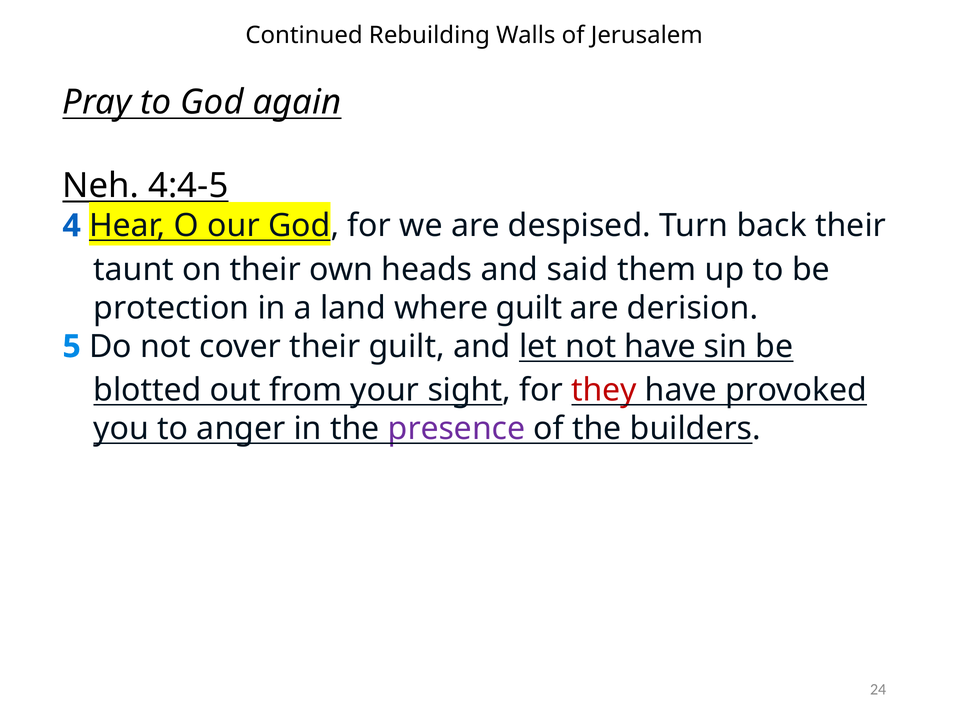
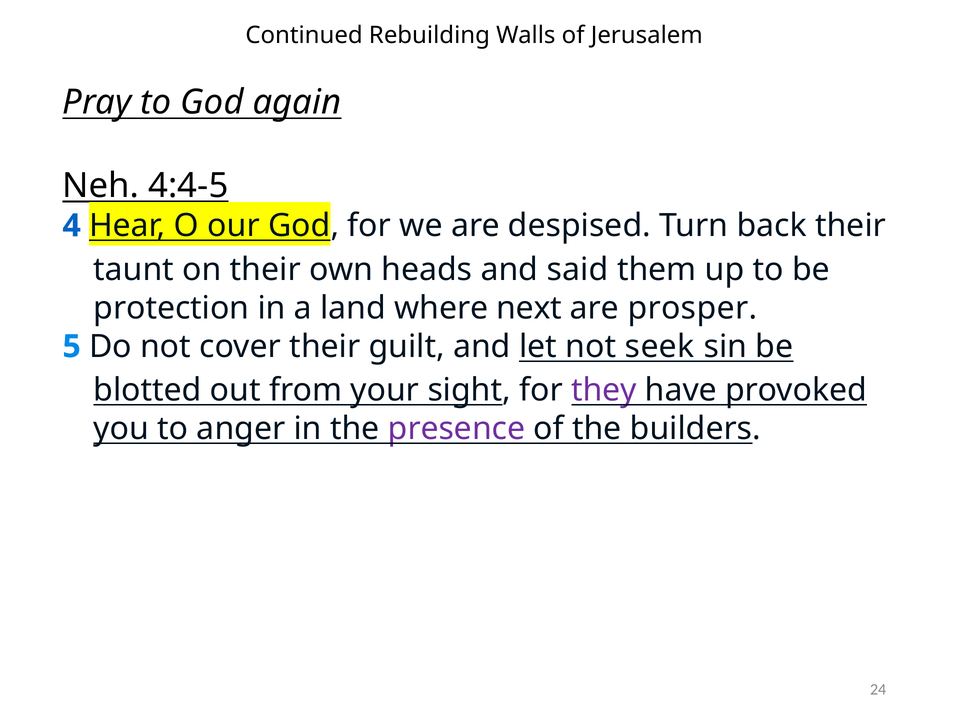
where guilt: guilt -> next
derision: derision -> prosper
not have: have -> seek
they colour: red -> purple
